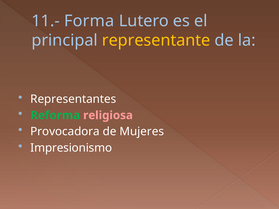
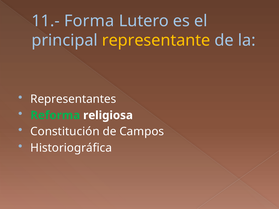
religiosa colour: pink -> white
Provocadora: Provocadora -> Constitución
Mujeres: Mujeres -> Campos
Impresionismo: Impresionismo -> Historiográfica
